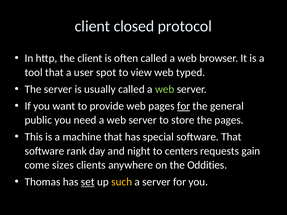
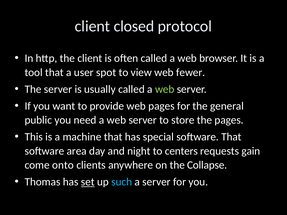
typed: typed -> fewer
for at (184, 106) underline: present -> none
rank: rank -> area
sizes: sizes -> onto
Oddities: Oddities -> Collapse
such colour: yellow -> light blue
